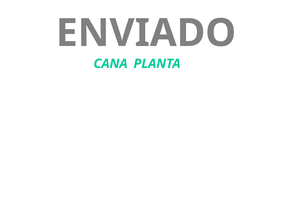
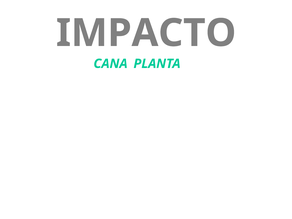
ENVIADO: ENVIADO -> IMPACTO
